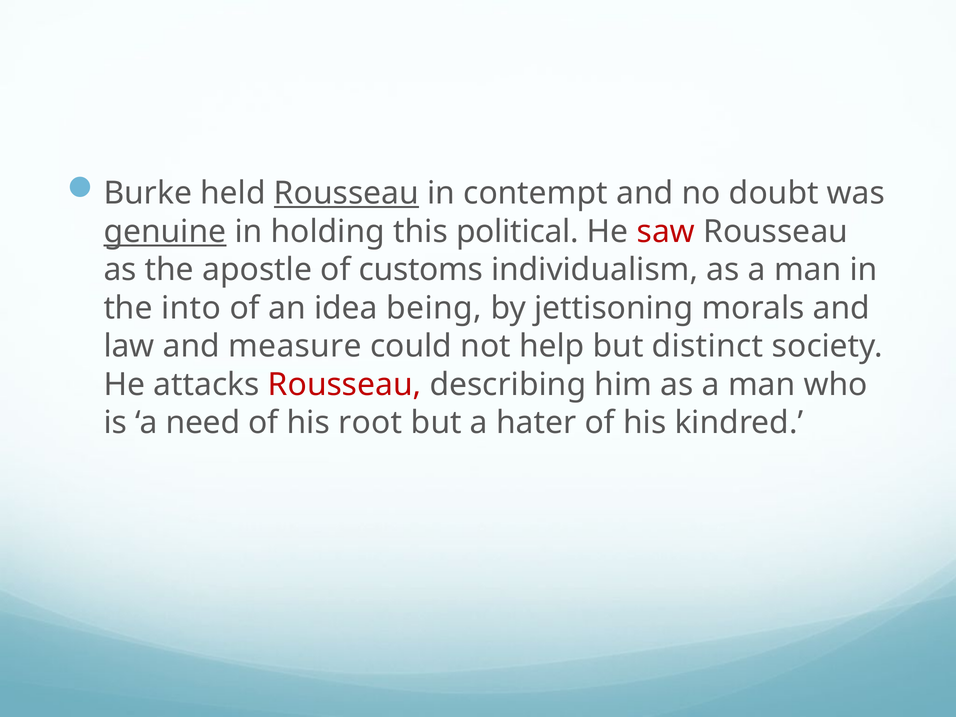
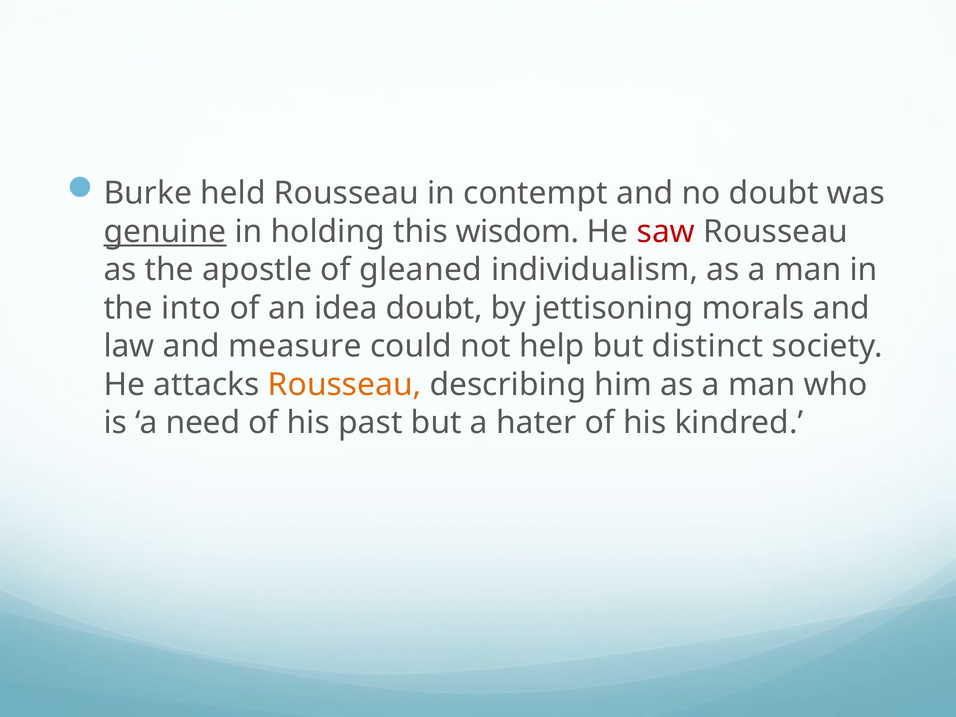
Rousseau at (346, 193) underline: present -> none
political: political -> wisdom
customs: customs -> gleaned
idea being: being -> doubt
Rousseau at (345, 385) colour: red -> orange
root: root -> past
